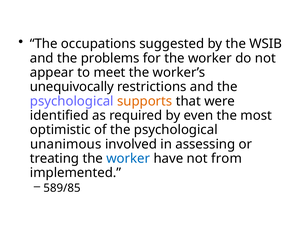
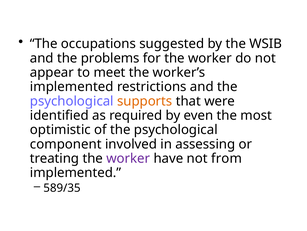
unequivocally at (72, 87): unequivocally -> implemented
unanimous: unanimous -> component
worker at (128, 158) colour: blue -> purple
589/85: 589/85 -> 589/35
